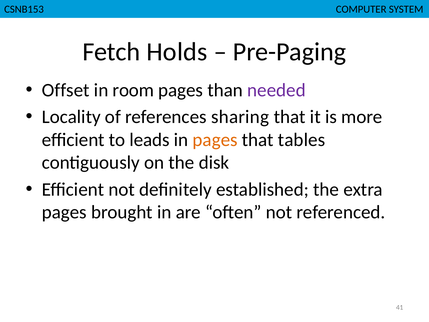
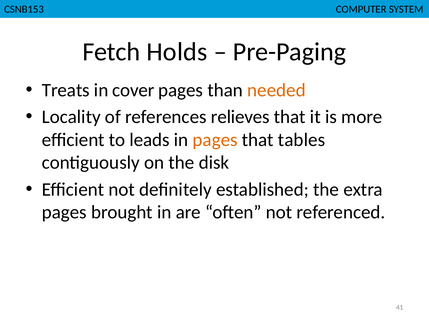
Offset: Offset -> Treats
room: room -> cover
needed colour: purple -> orange
sharing: sharing -> relieves
